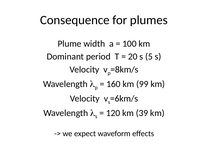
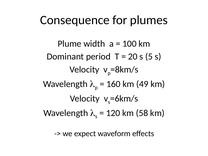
99: 99 -> 49
39: 39 -> 58
